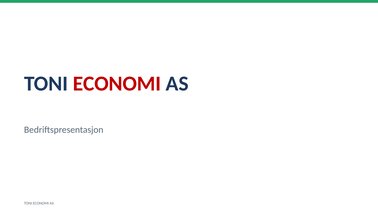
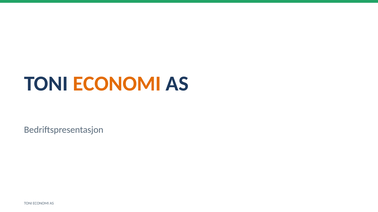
ECONOMI at (117, 84) colour: red -> orange
